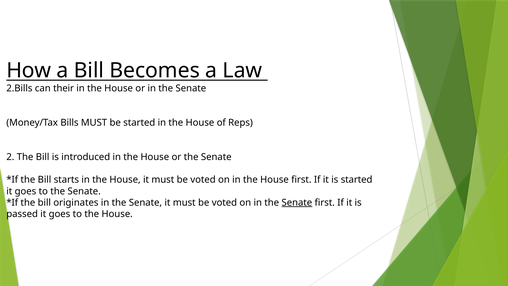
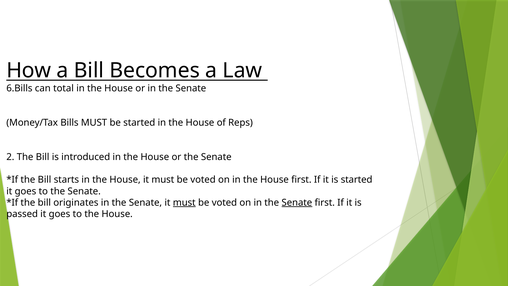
2.Bills: 2.Bills -> 6.Bills
their: their -> total
must at (184, 202) underline: none -> present
